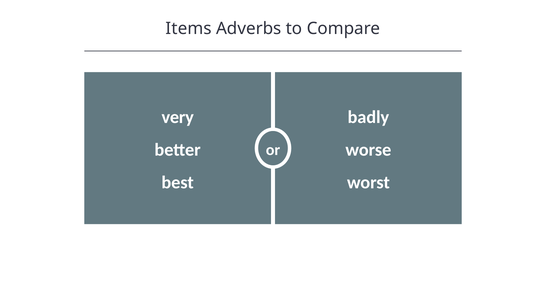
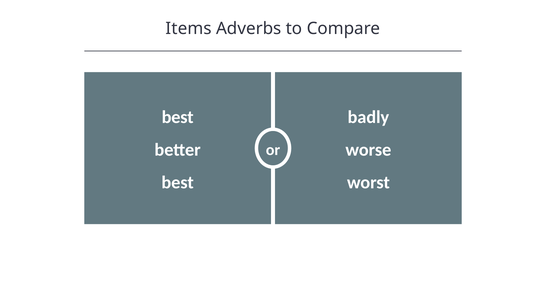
very at (178, 117): very -> best
